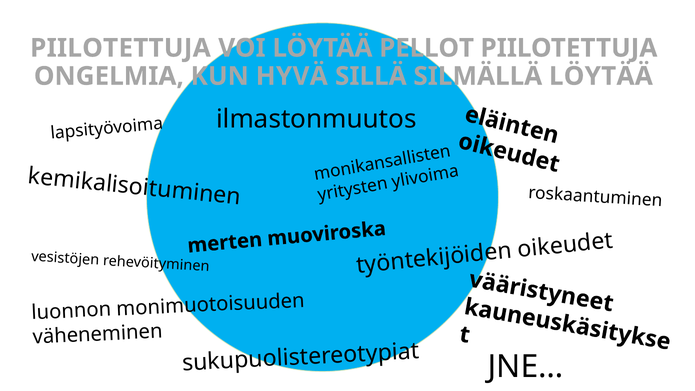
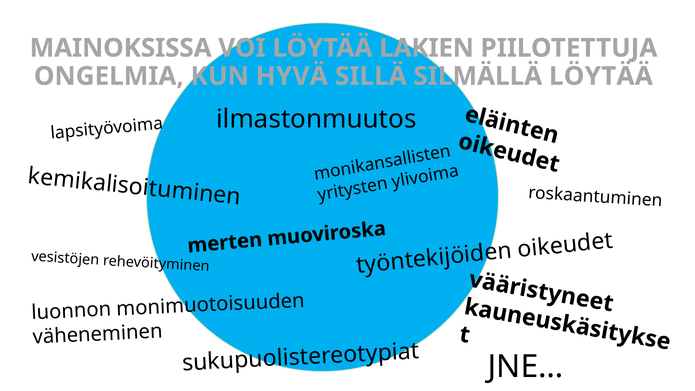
PIILOTETTUJA at (120, 48): PIILOTETTUJA -> MAINOKSISSA
PELLOT: PELLOT -> LAKIEN
